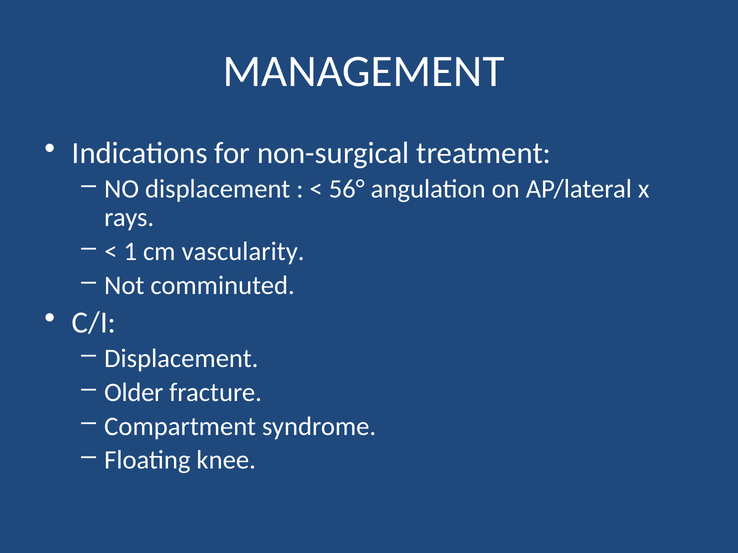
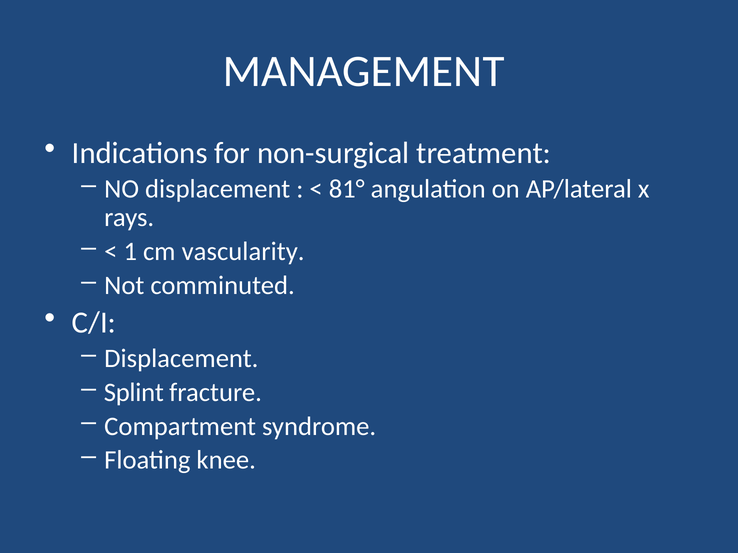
56°: 56° -> 81°
Older: Older -> Splint
